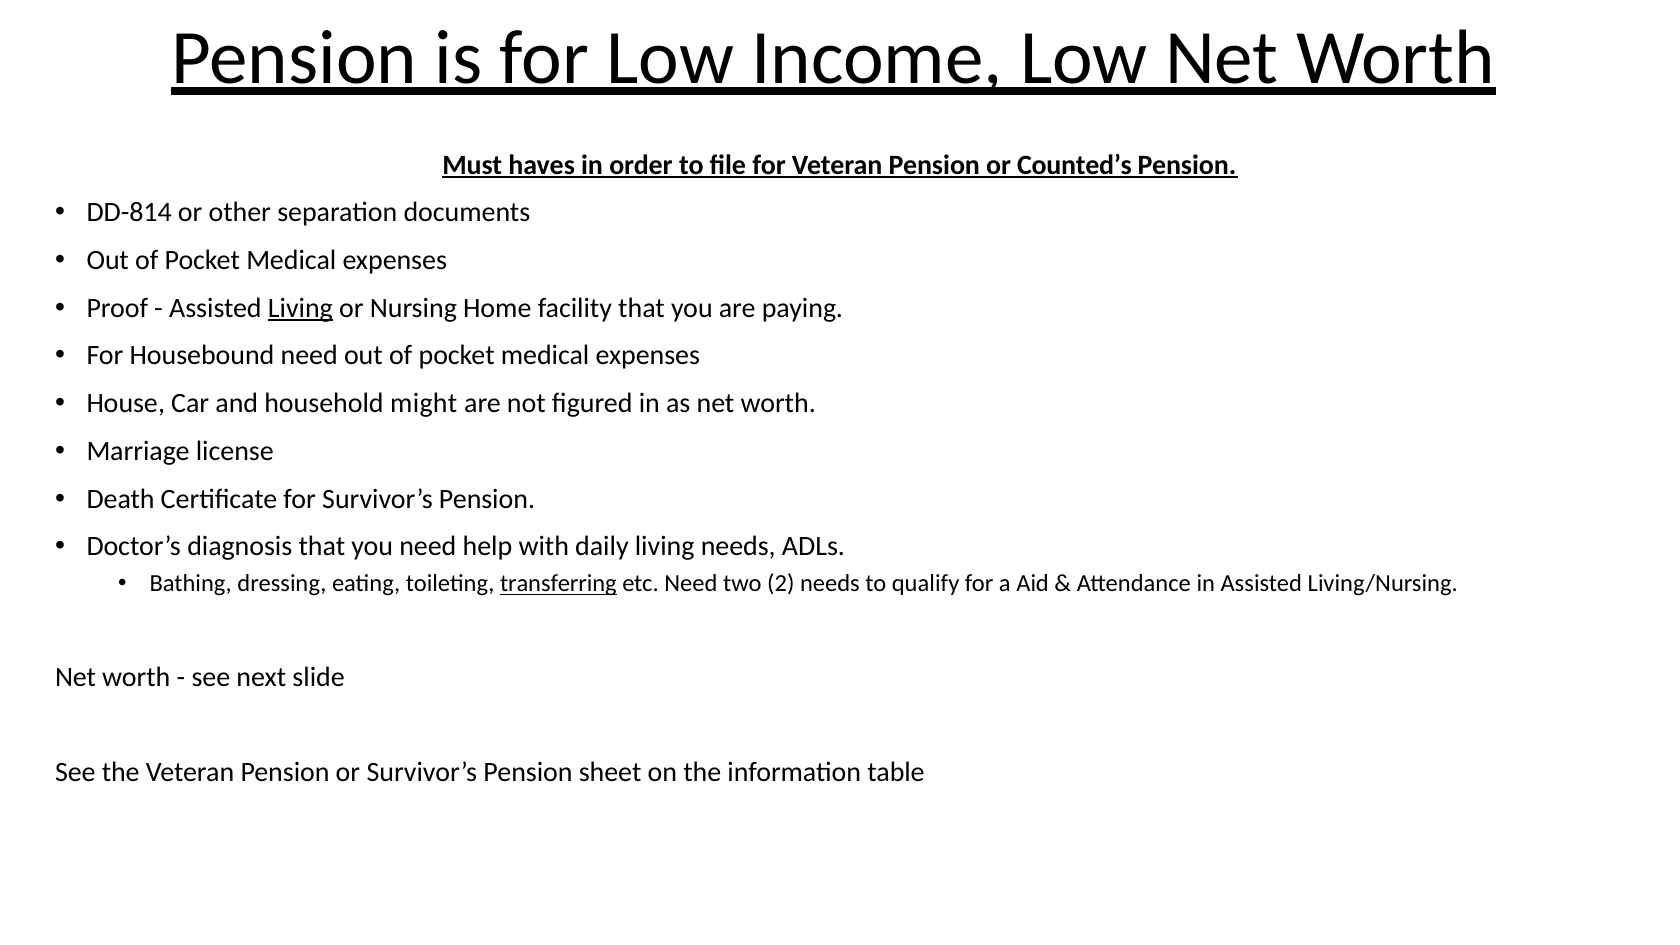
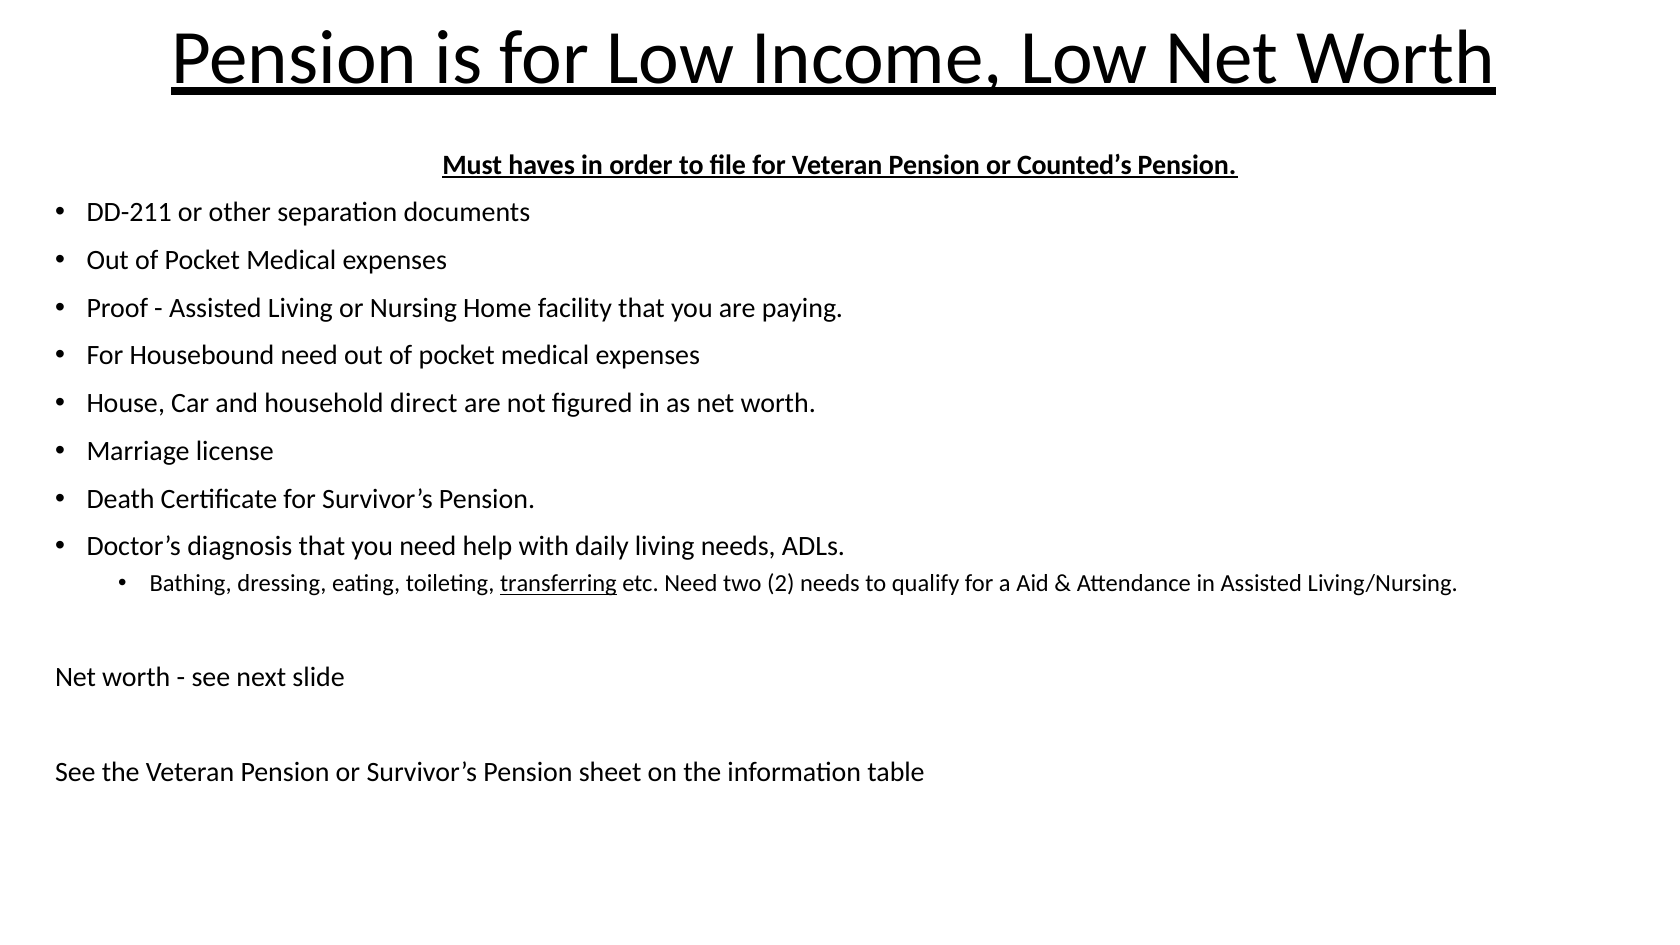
DD-814: DD-814 -> DD-211
Living at (300, 308) underline: present -> none
might: might -> direct
